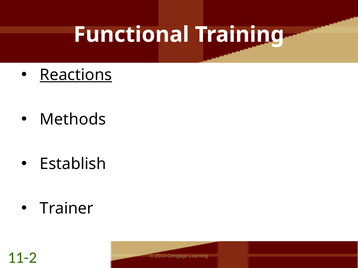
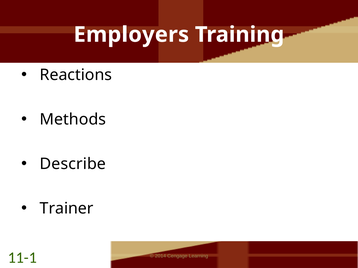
Functional: Functional -> Employers
Reactions underline: present -> none
Establish: Establish -> Describe
11-2: 11-2 -> 11-1
